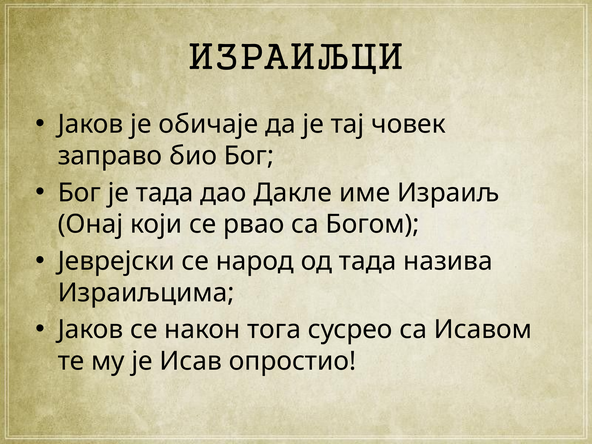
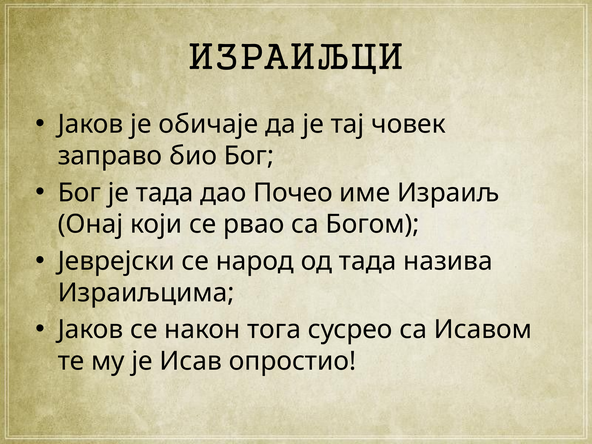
Дакле: Дакле -> Почео
